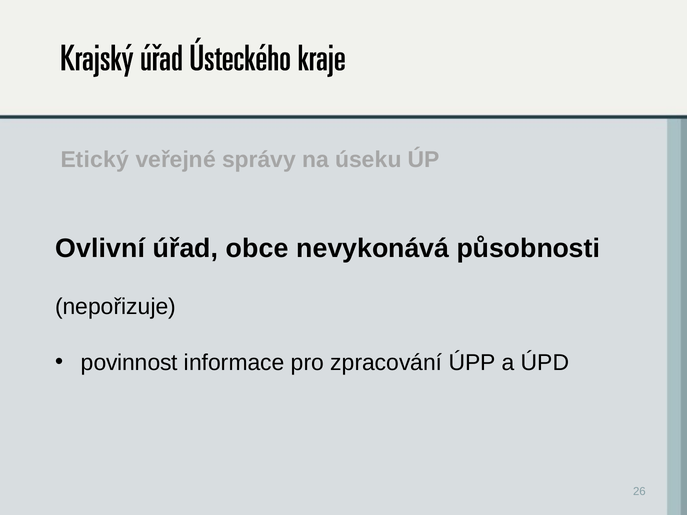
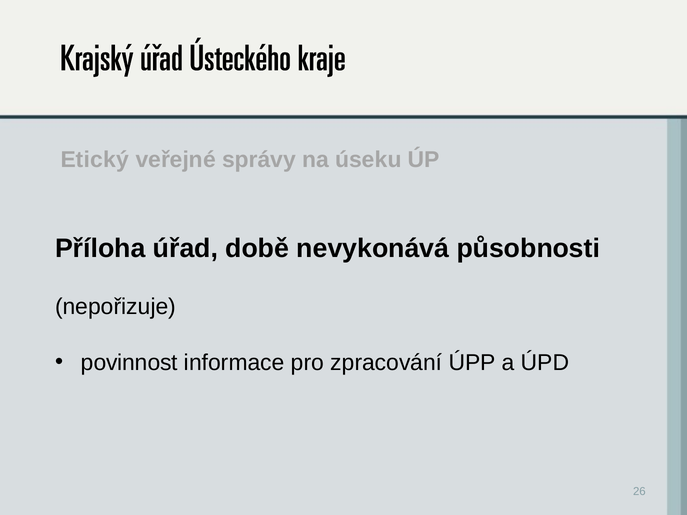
Ovlivní: Ovlivní -> Příloha
obce: obce -> době
